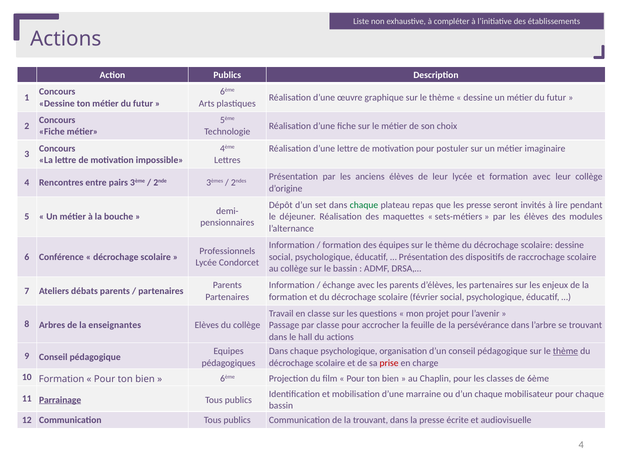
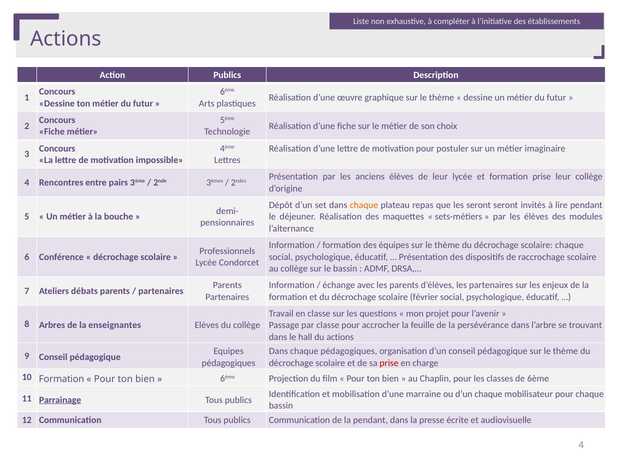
formation avec: avec -> prise
chaque at (364, 205) colour: green -> orange
les presse: presse -> seront
scolaire dessine: dessine -> chaque
chaque psychologique: psychologique -> pédagogiques
thème at (566, 351) underline: present -> none
la trouvant: trouvant -> pendant
